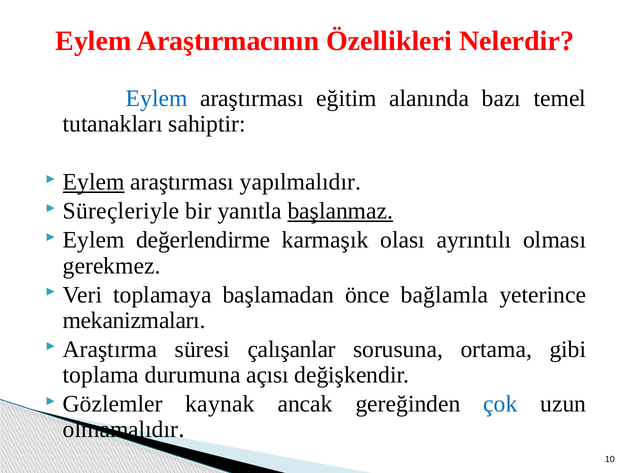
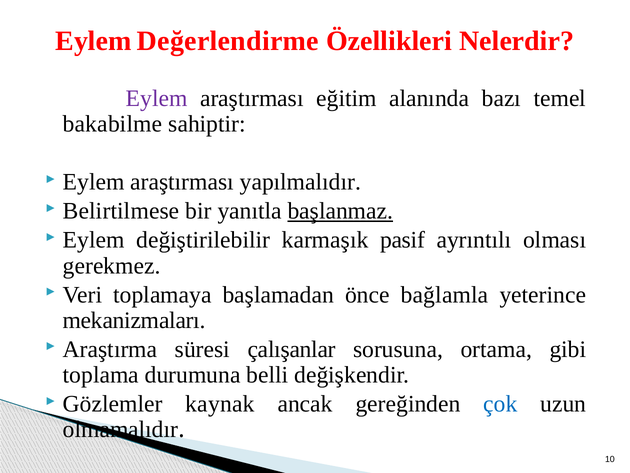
Araştırmacının: Araştırmacının -> Değerlendirme
Eylem at (157, 98) colour: blue -> purple
tutanakları: tutanakları -> bakabilme
Eylem at (94, 182) underline: present -> none
Süreçleriyle: Süreçleriyle -> Belirtilmese
değerlendirme: değerlendirme -> değiştirilebilir
olası: olası -> pasif
açısı: açısı -> belli
